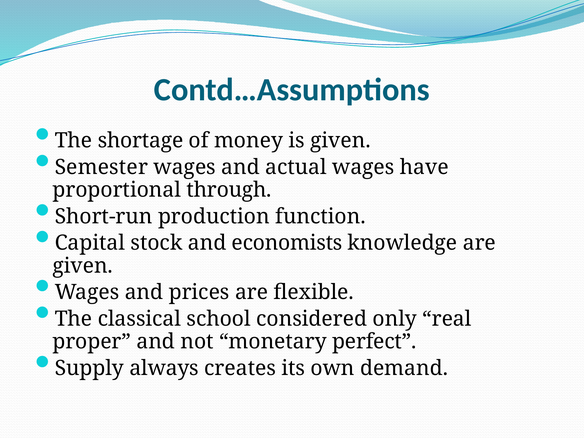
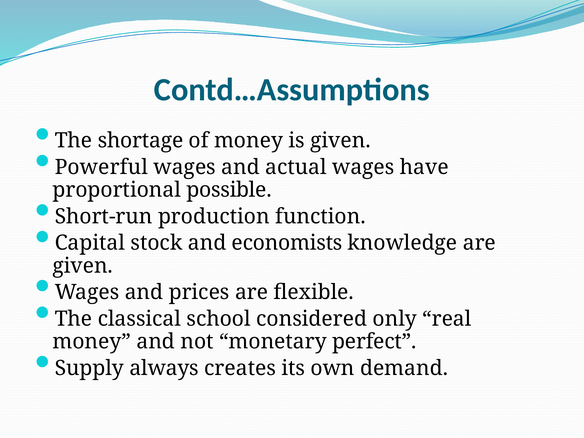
Semester: Semester -> Powerful
through: through -> possible
proper at (92, 342): proper -> money
